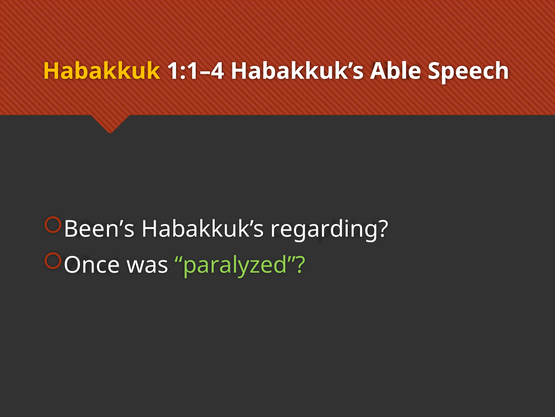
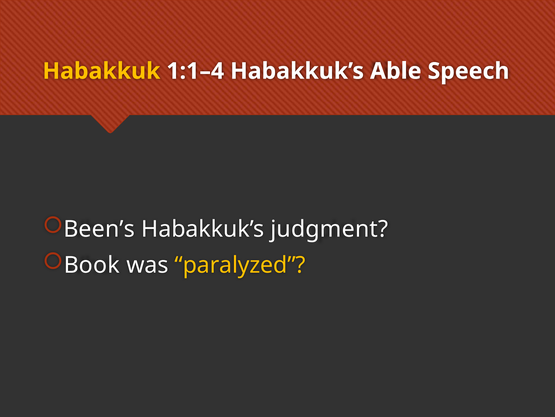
regarding: regarding -> judgment
Once: Once -> Book
paralyzed colour: light green -> yellow
